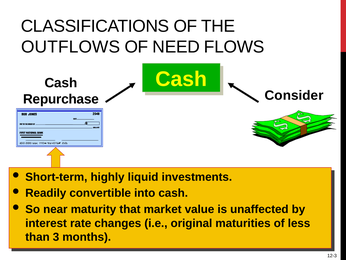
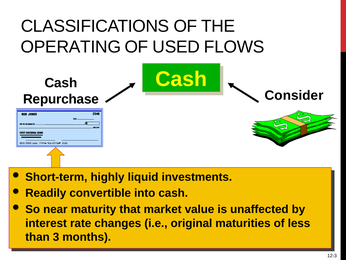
OUTFLOWS: OUTFLOWS -> OPERATING
NEED: NEED -> USED
